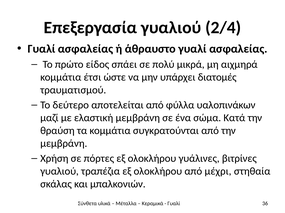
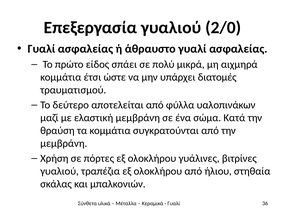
2/4: 2/4 -> 2/0
μέχρι: μέχρι -> ήλιου
